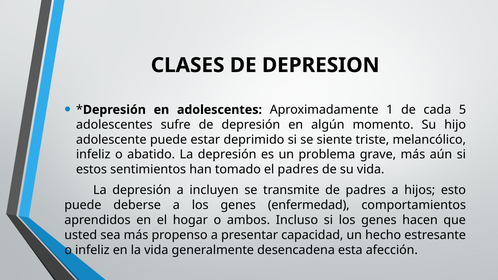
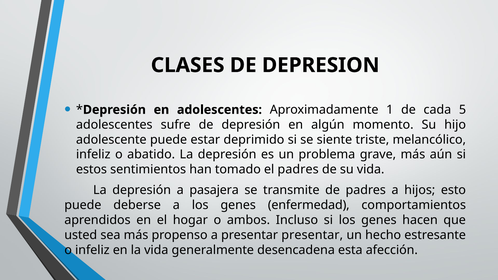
incluyen: incluyen -> pasajera
presentar capacidad: capacidad -> presentar
